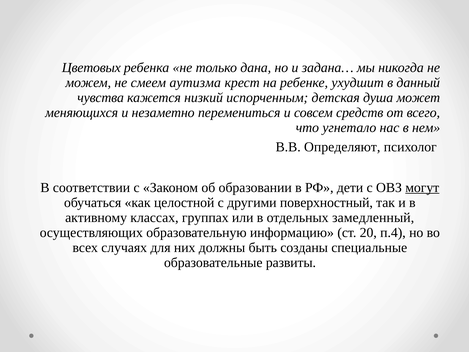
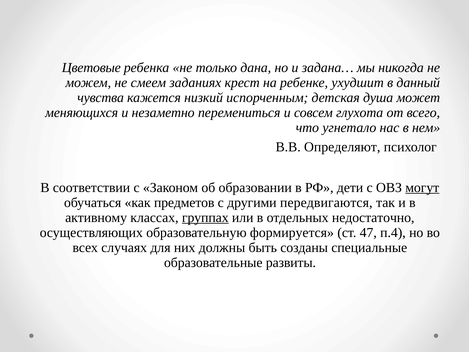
Цветовых: Цветовых -> Цветовые
аутизма: аутизма -> заданиях
средств: средств -> глухота
целостной: целостной -> предметов
поверхностный: поверхностный -> передвигаются
группах underline: none -> present
замедленный: замедленный -> недостаточно
информацию: информацию -> формируется
20: 20 -> 47
